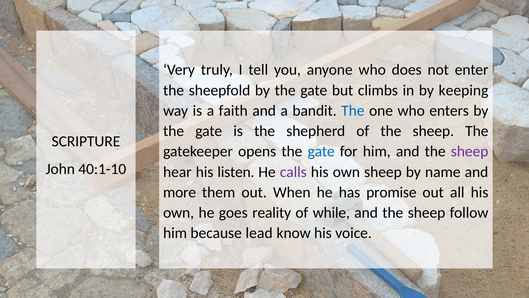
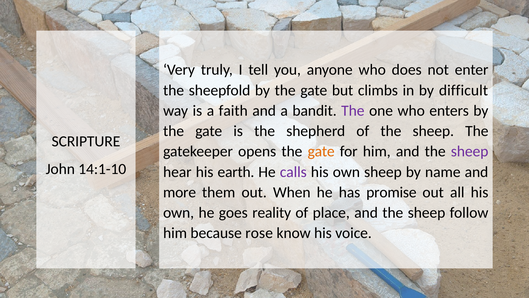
keeping: keeping -> difficult
The at (353, 111) colour: blue -> purple
gate at (321, 151) colour: blue -> orange
40:1-10: 40:1-10 -> 14:1-10
listen: listen -> earth
while: while -> place
lead: lead -> rose
